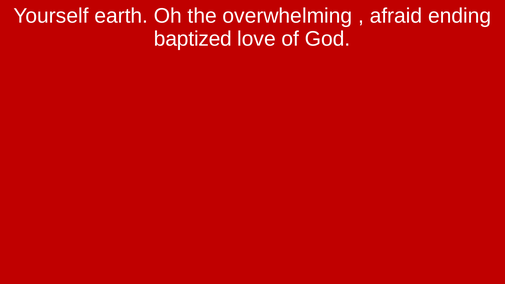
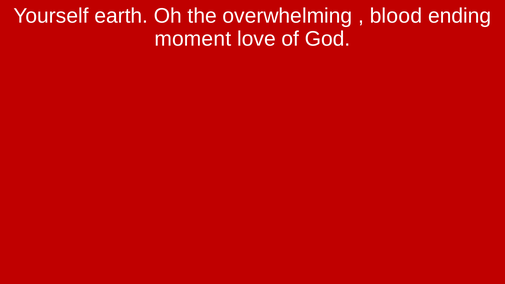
afraid: afraid -> blood
baptized: baptized -> moment
